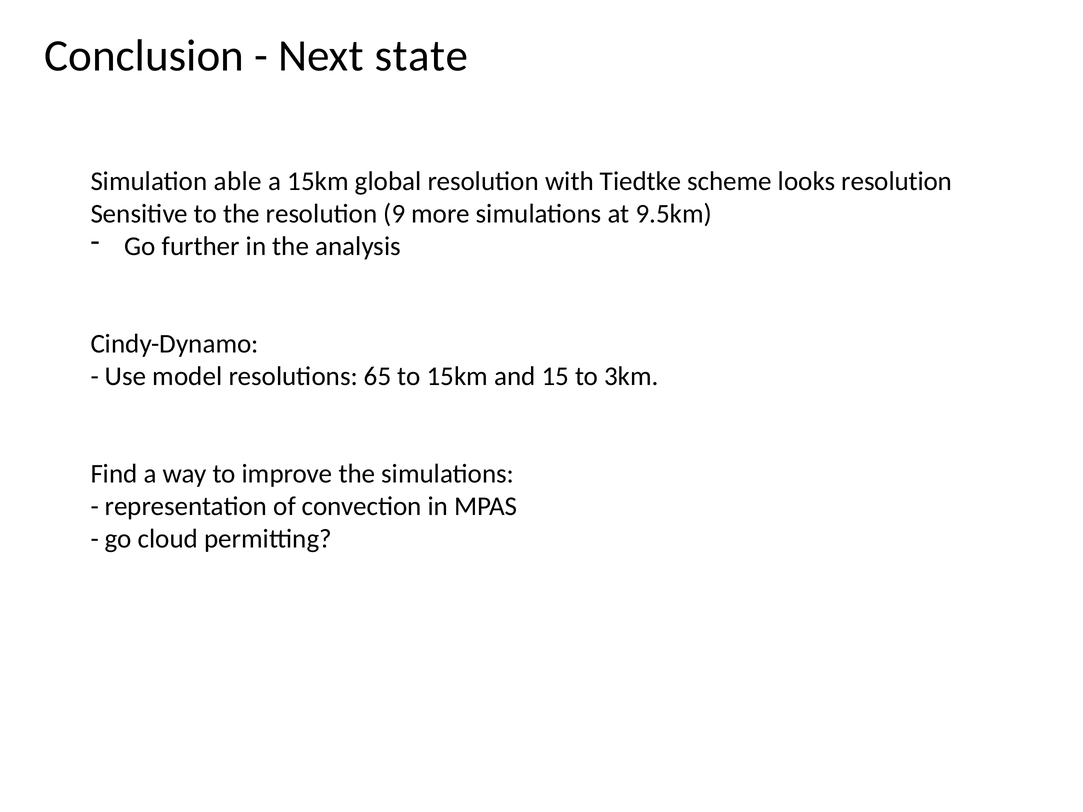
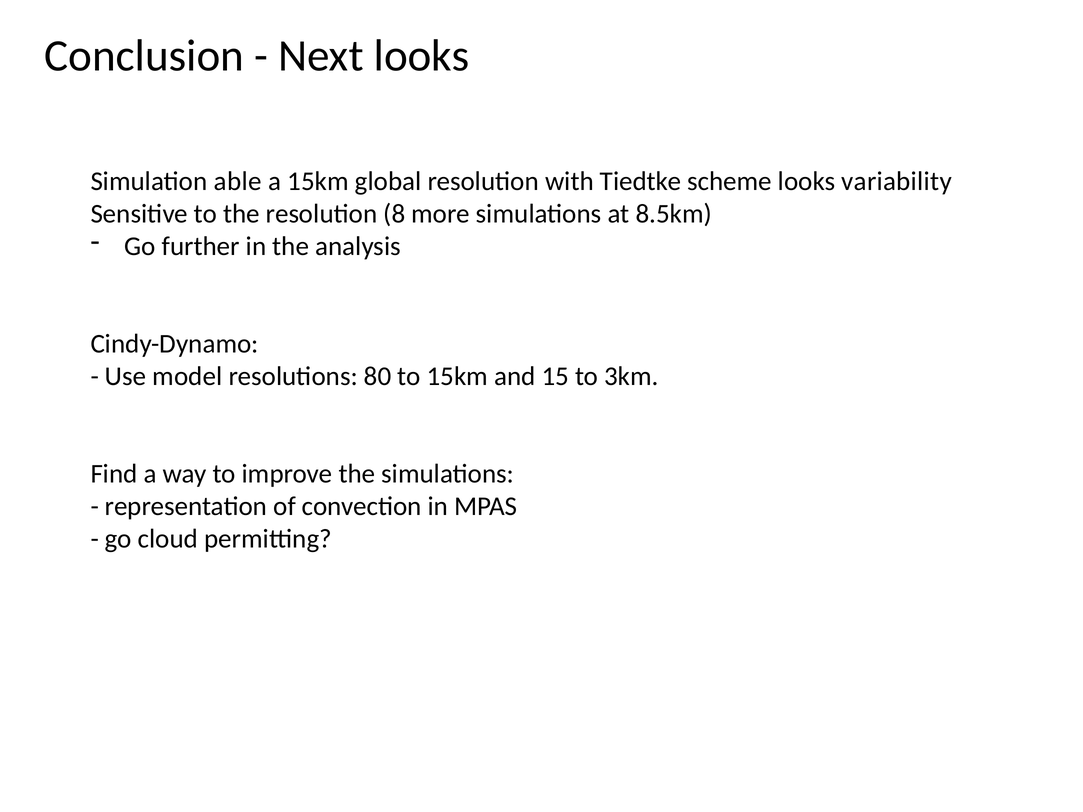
Next state: state -> looks
looks resolution: resolution -> variability
9: 9 -> 8
9.5km: 9.5km -> 8.5km
65: 65 -> 80
